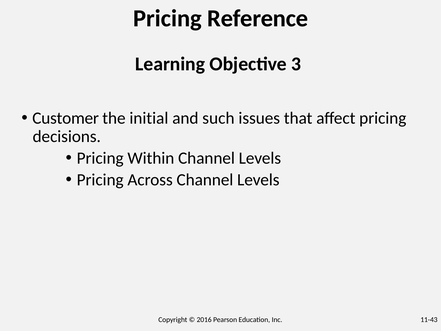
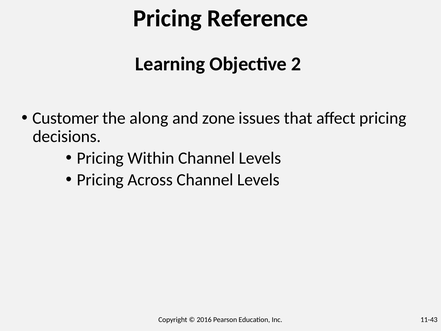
3: 3 -> 2
initial: initial -> along
such: such -> zone
